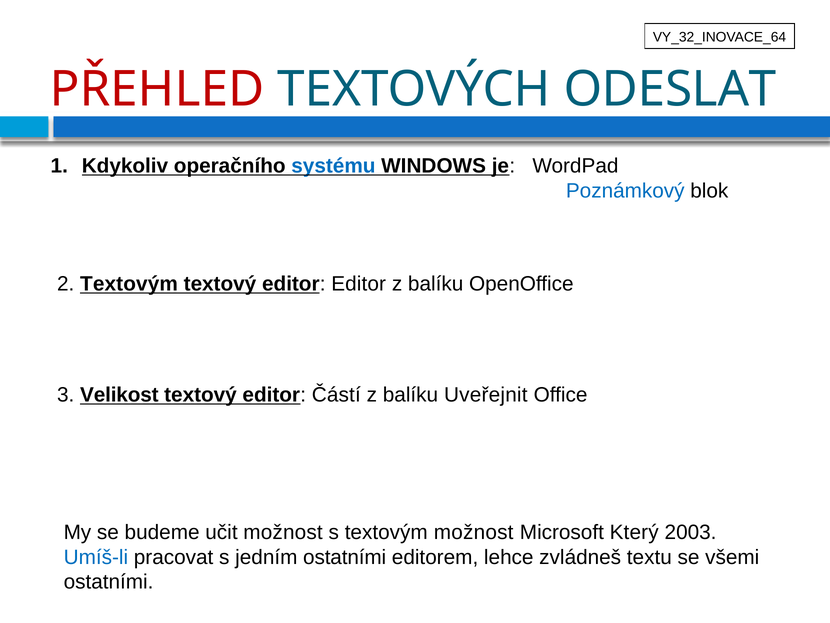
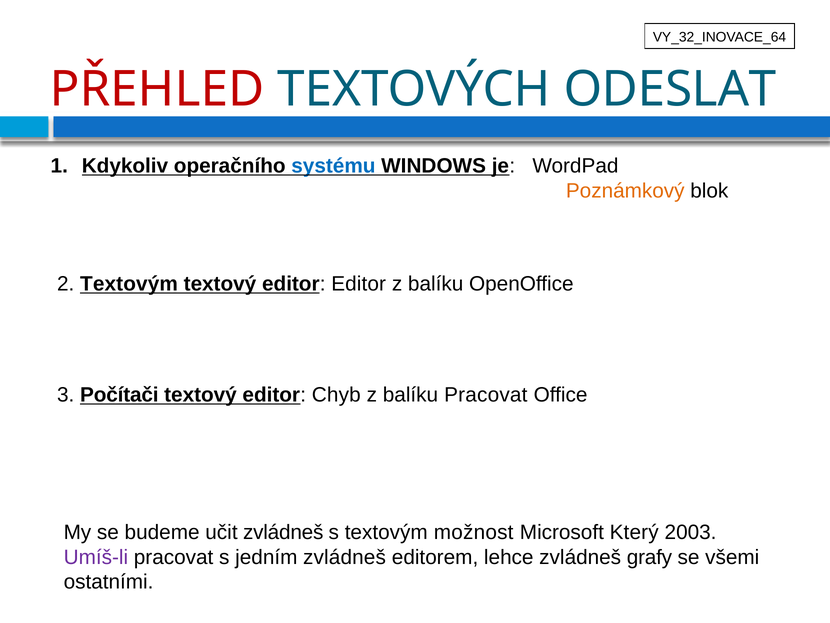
Poznámkový colour: blue -> orange
Velikost: Velikost -> Počítači
Částí: Částí -> Chyb
balíku Uveřejnit: Uveřejnit -> Pracovat
učit možnost: možnost -> zvládneš
Umíš-li colour: blue -> purple
jedním ostatními: ostatními -> zvládneš
textu: textu -> grafy
